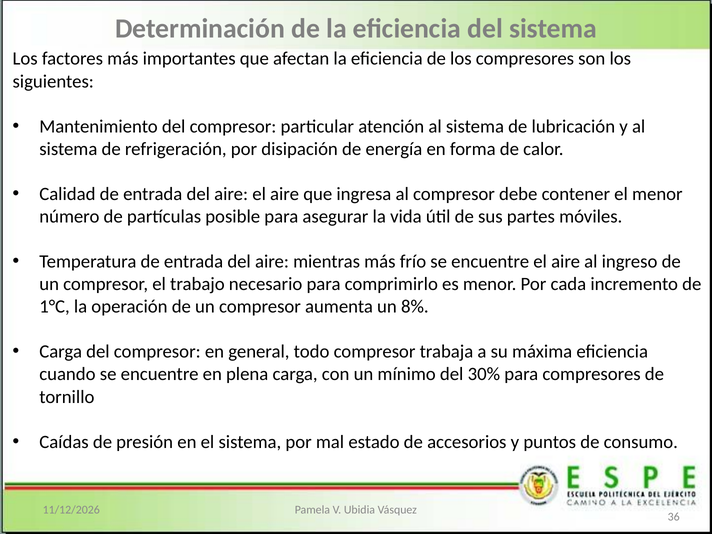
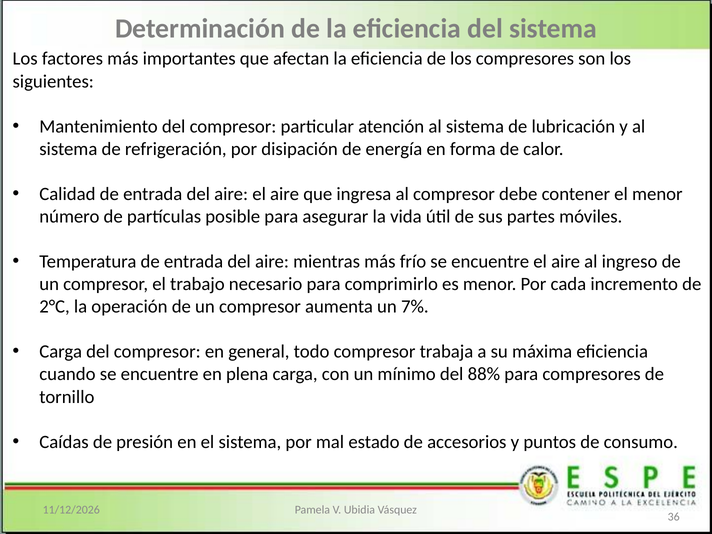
1°C: 1°C -> 2°C
8%: 8% -> 7%
30%: 30% -> 88%
